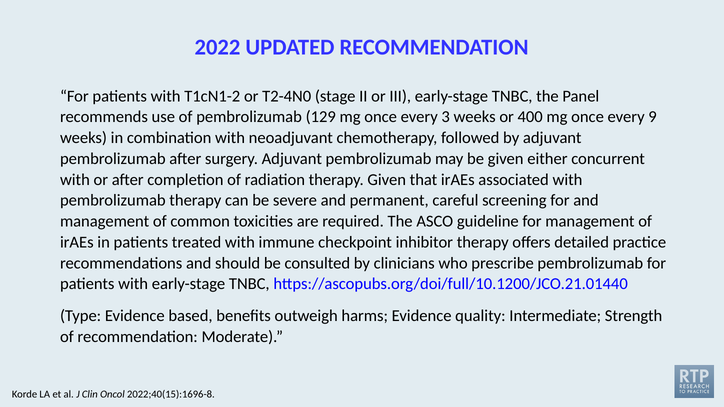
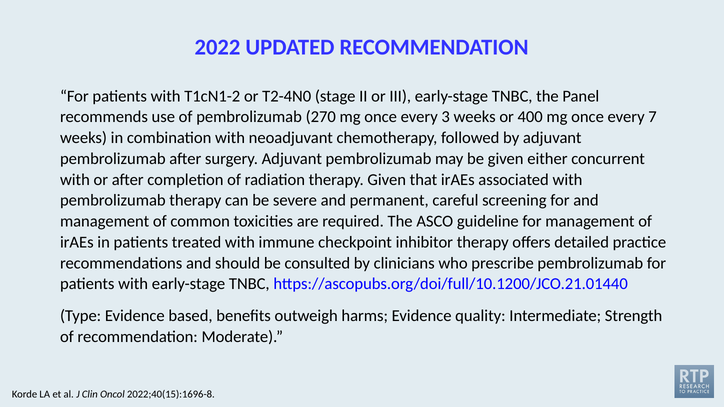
129: 129 -> 270
9: 9 -> 7
